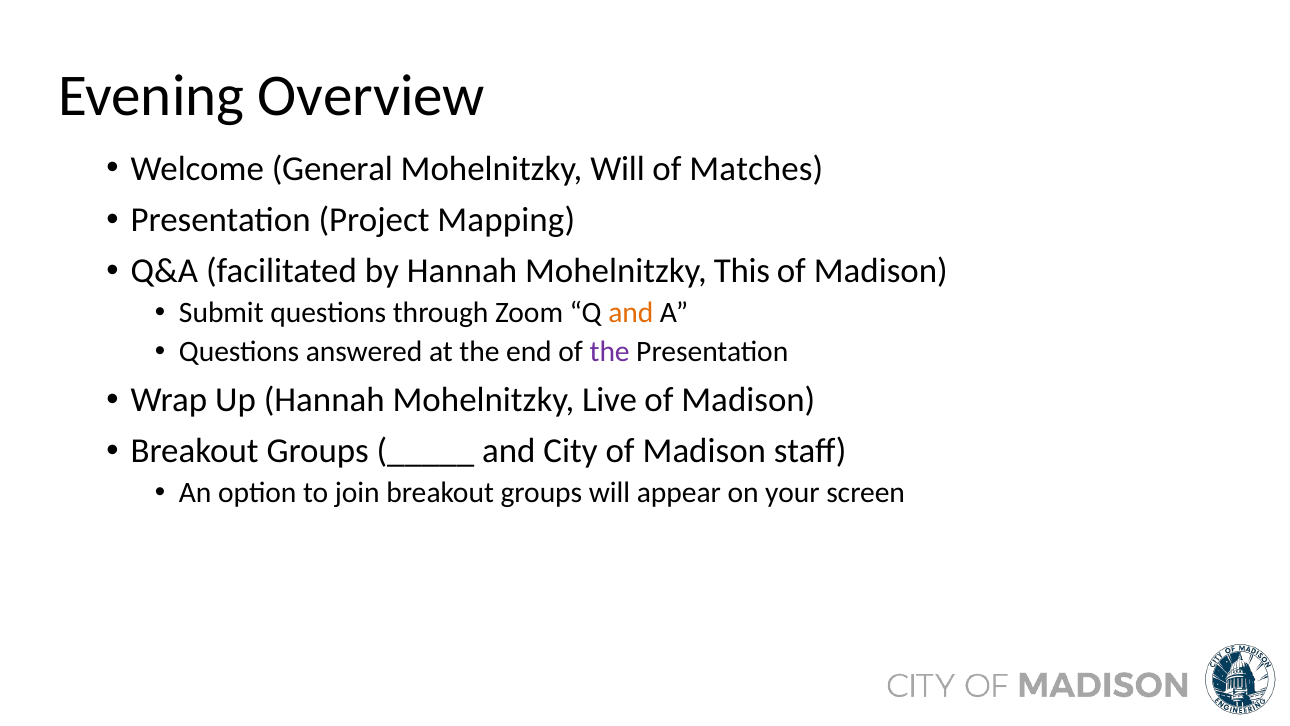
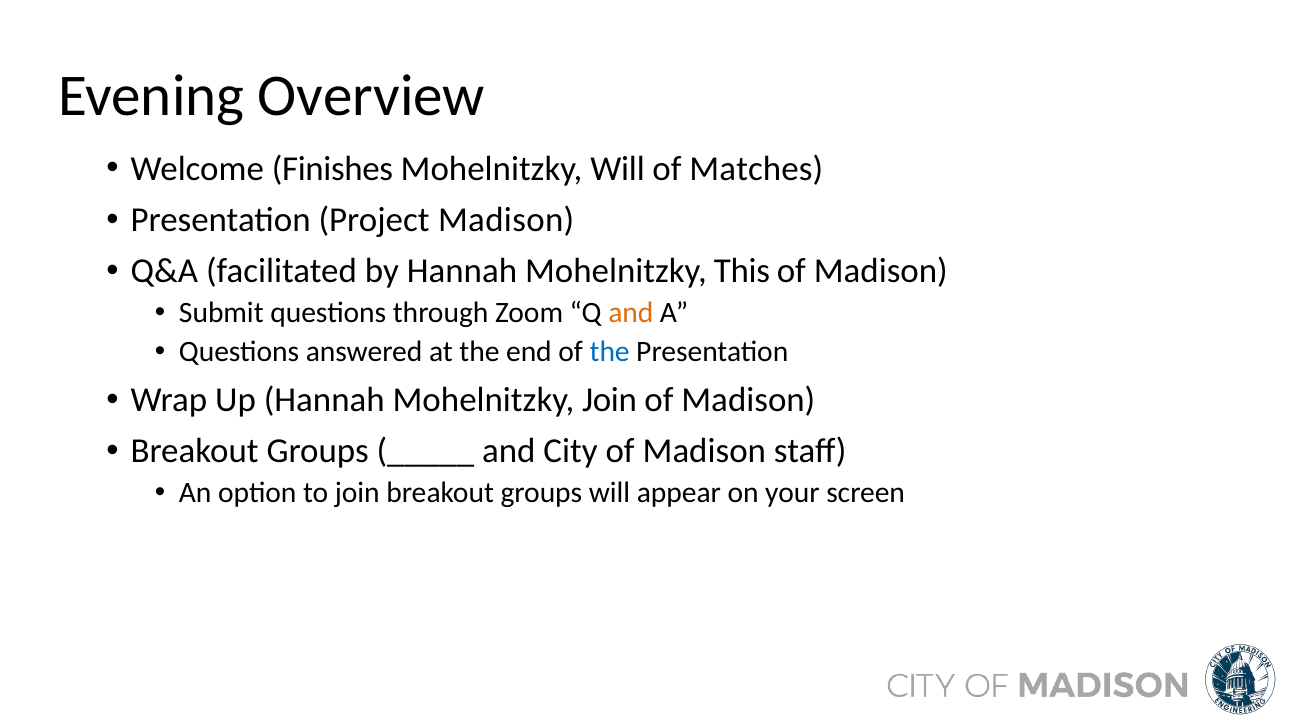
General: General -> Finishes
Project Mapping: Mapping -> Madison
the at (610, 351) colour: purple -> blue
Mohelnitzky Live: Live -> Join
